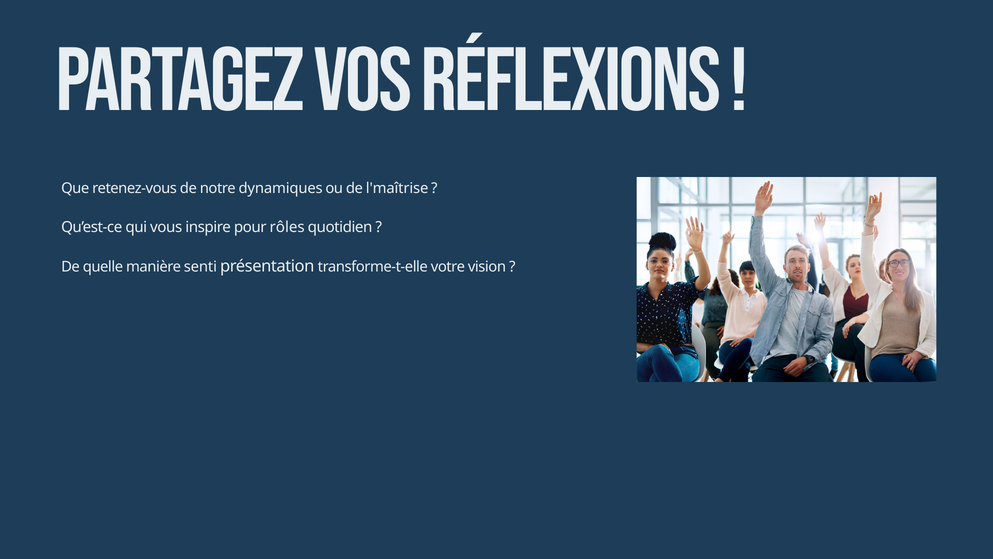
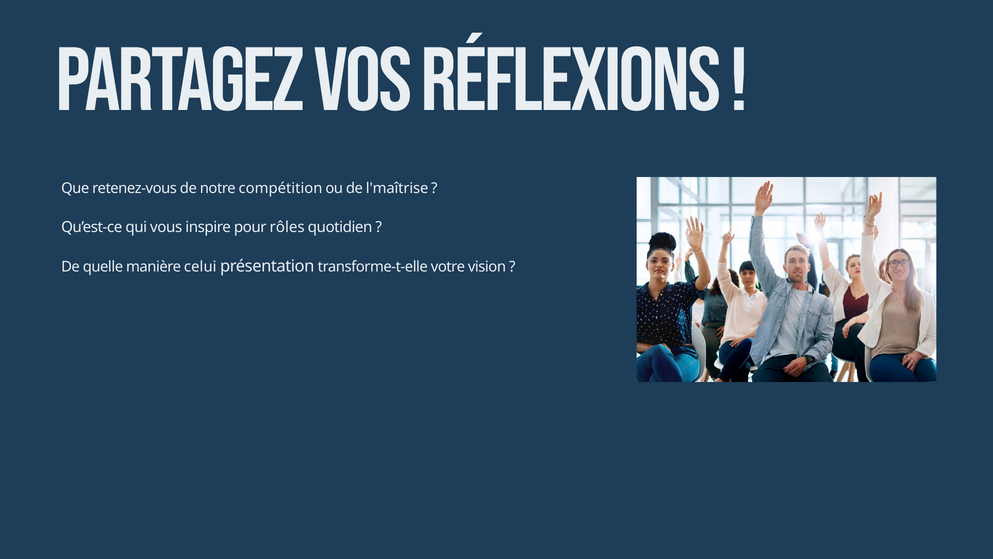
dynamiques: dynamiques -> compétition
senti: senti -> celui
